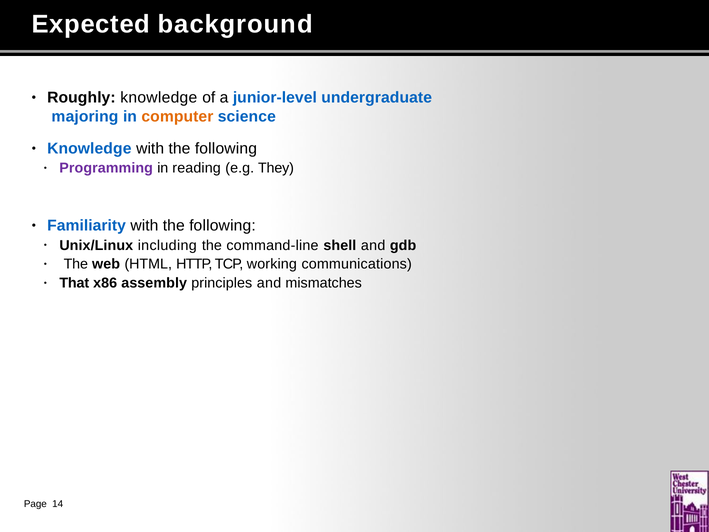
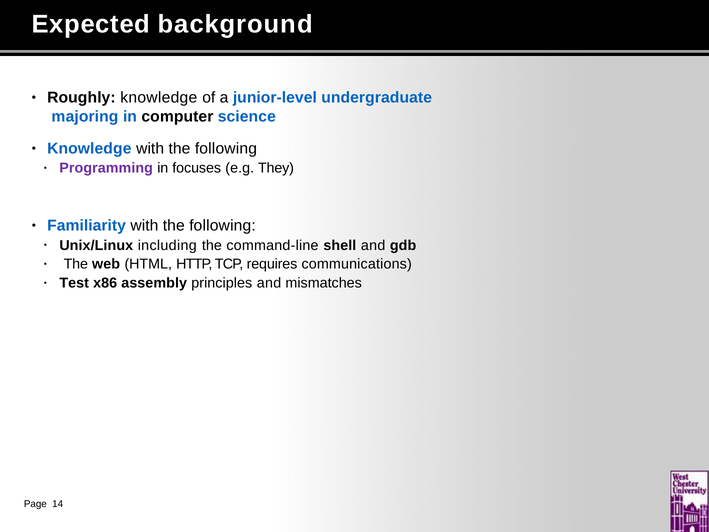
computer colour: orange -> black
reading: reading -> focuses
working: working -> requires
That: That -> Test
